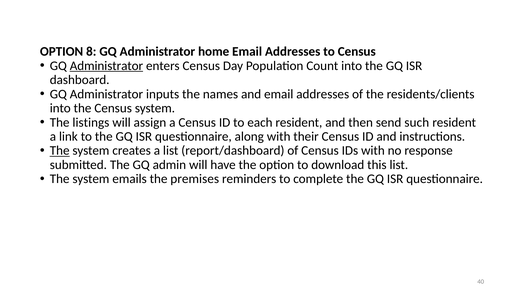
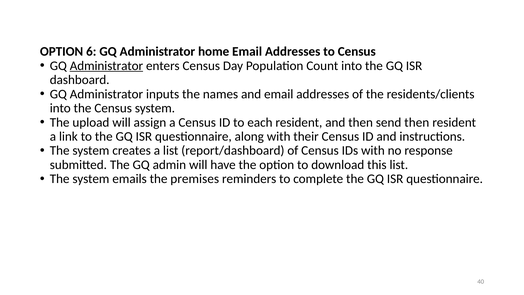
8: 8 -> 6
listings: listings -> upload
send such: such -> then
The at (60, 151) underline: present -> none
